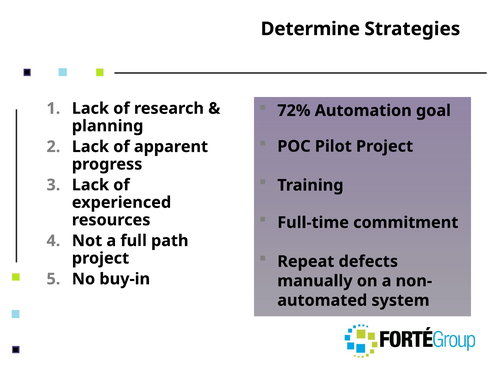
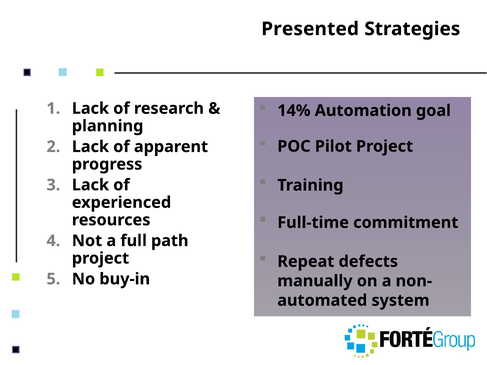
Determine: Determine -> Presented
72%: 72% -> 14%
